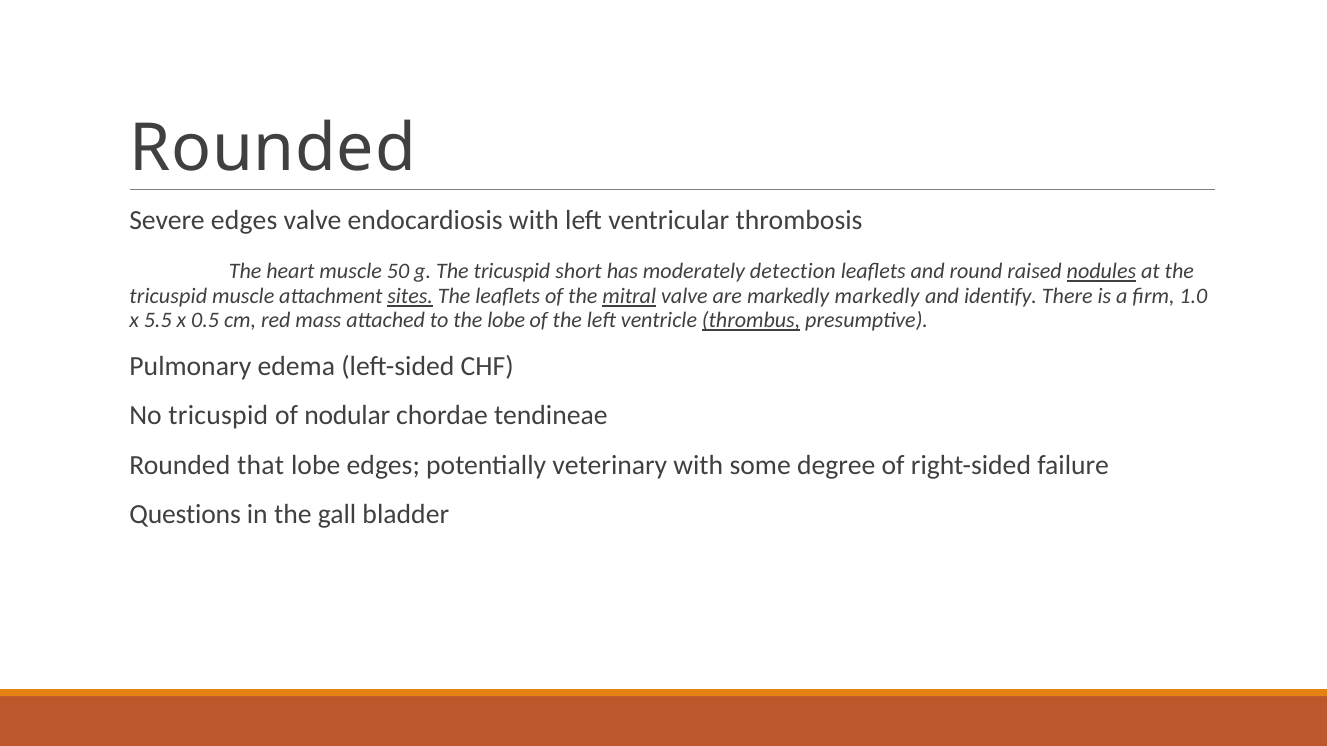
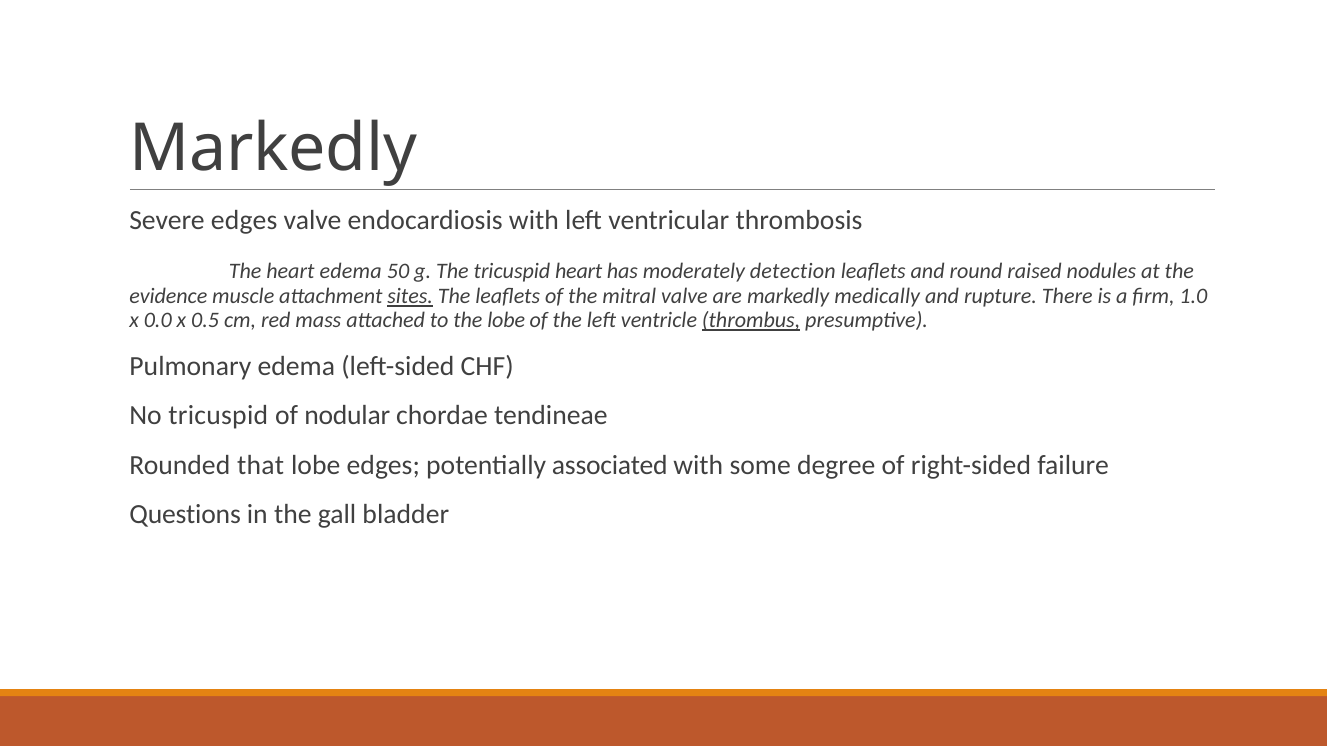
Rounded at (273, 149): Rounded -> Markedly
heart muscle: muscle -> edema
tricuspid short: short -> heart
nodules underline: present -> none
tricuspid at (168, 297): tricuspid -> evidence
mitral underline: present -> none
markedly markedly: markedly -> medically
identify: identify -> rupture
5.5: 5.5 -> 0.0
veterinary: veterinary -> associated
